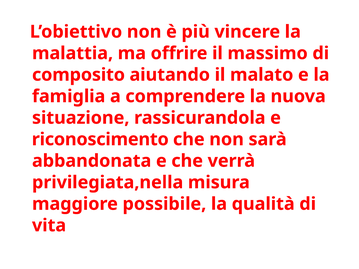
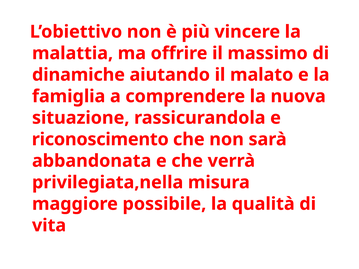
composito: composito -> dinamiche
